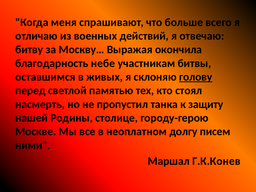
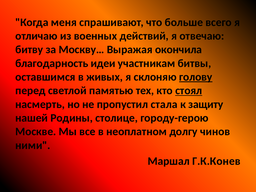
небе: небе -> идеи
стоял underline: none -> present
танка: танка -> стала
писем: писем -> чинов
